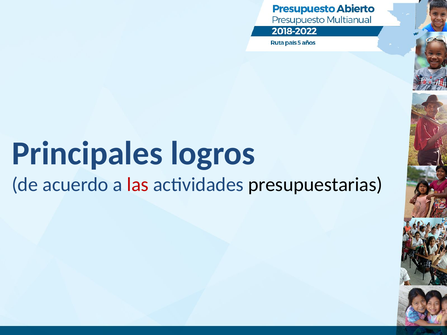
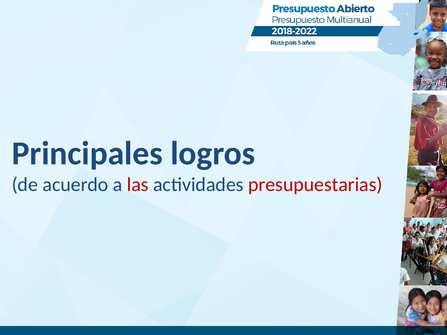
presupuestarias colour: black -> red
